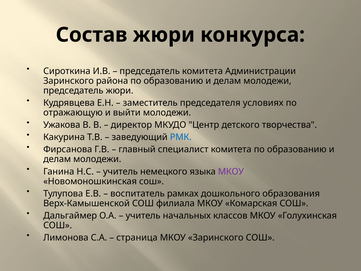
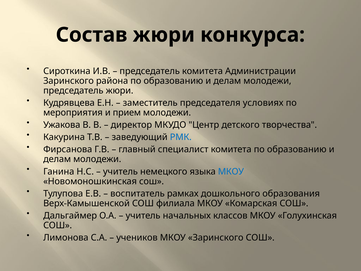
отражающую: отражающую -> мероприятия
выйти: выйти -> прием
МКОУ at (231, 171) colour: purple -> blue
страница: страница -> учеников
